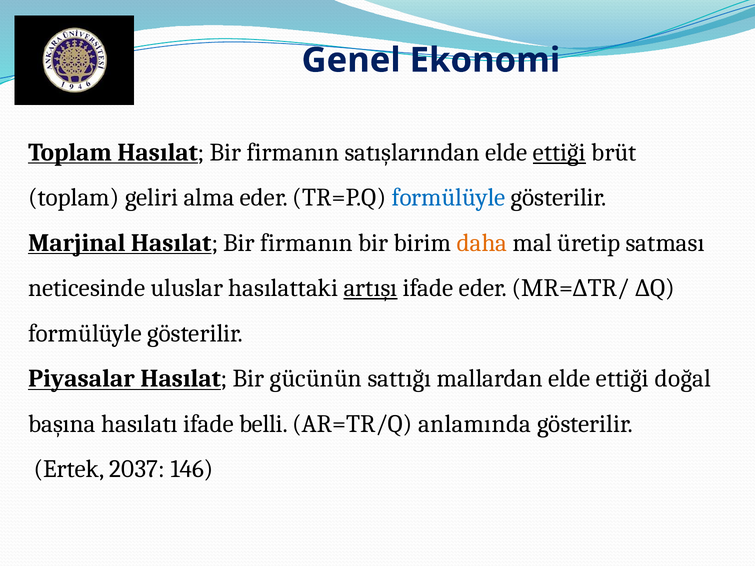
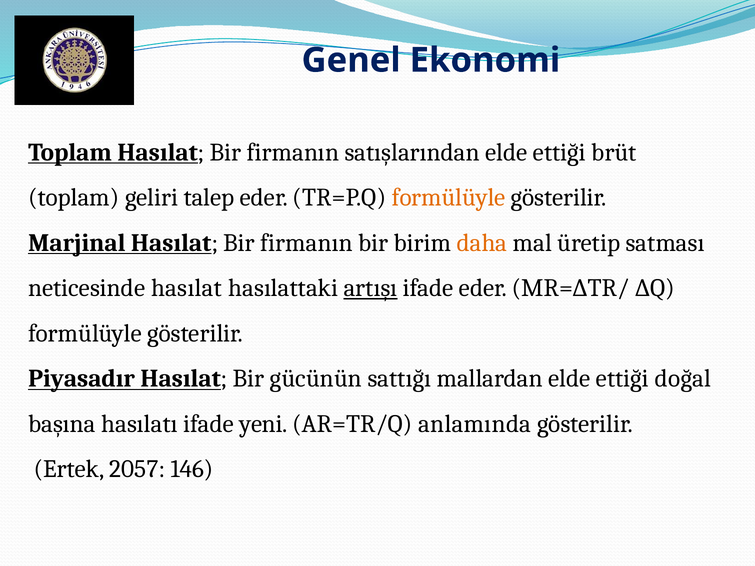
ettiği at (559, 152) underline: present -> none
alma: alma -> talep
formülüyle at (449, 198) colour: blue -> orange
neticesinde uluslar: uluslar -> hasılat
Piyasalar: Piyasalar -> Piyasadır
belli: belli -> yeni
2037: 2037 -> 2057
